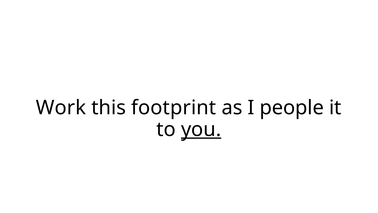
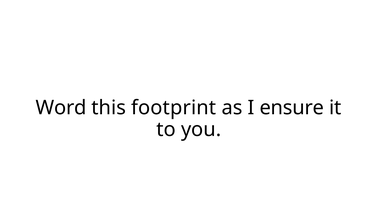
Work: Work -> Word
people: people -> ensure
you underline: present -> none
